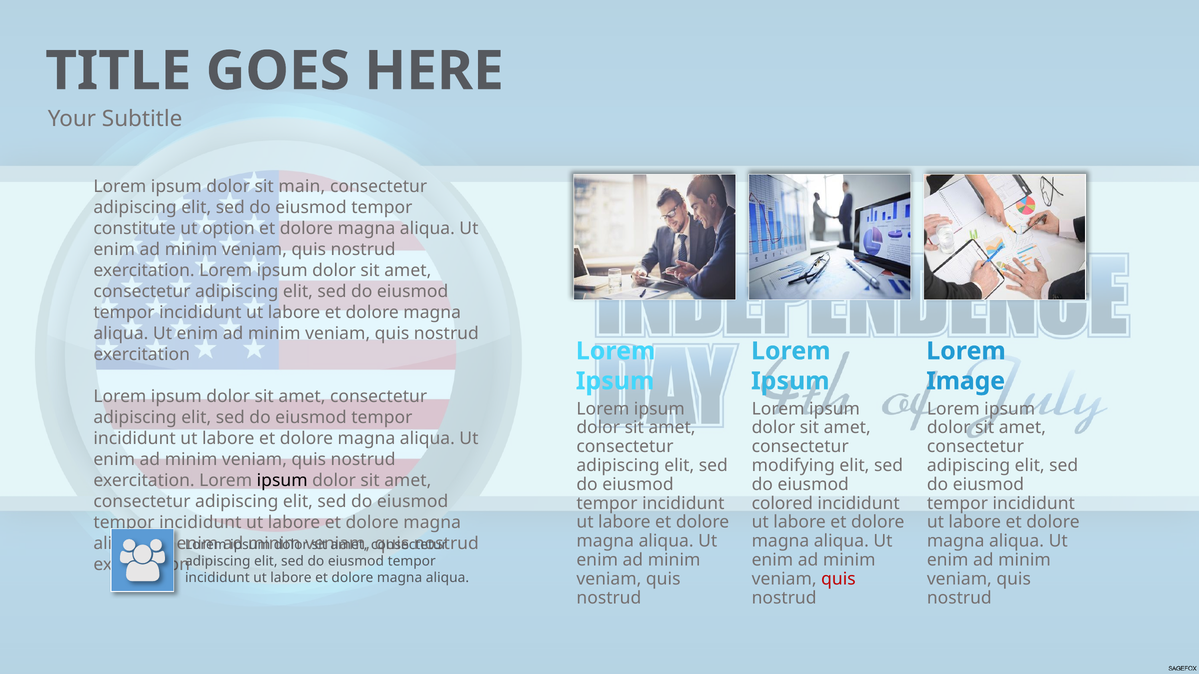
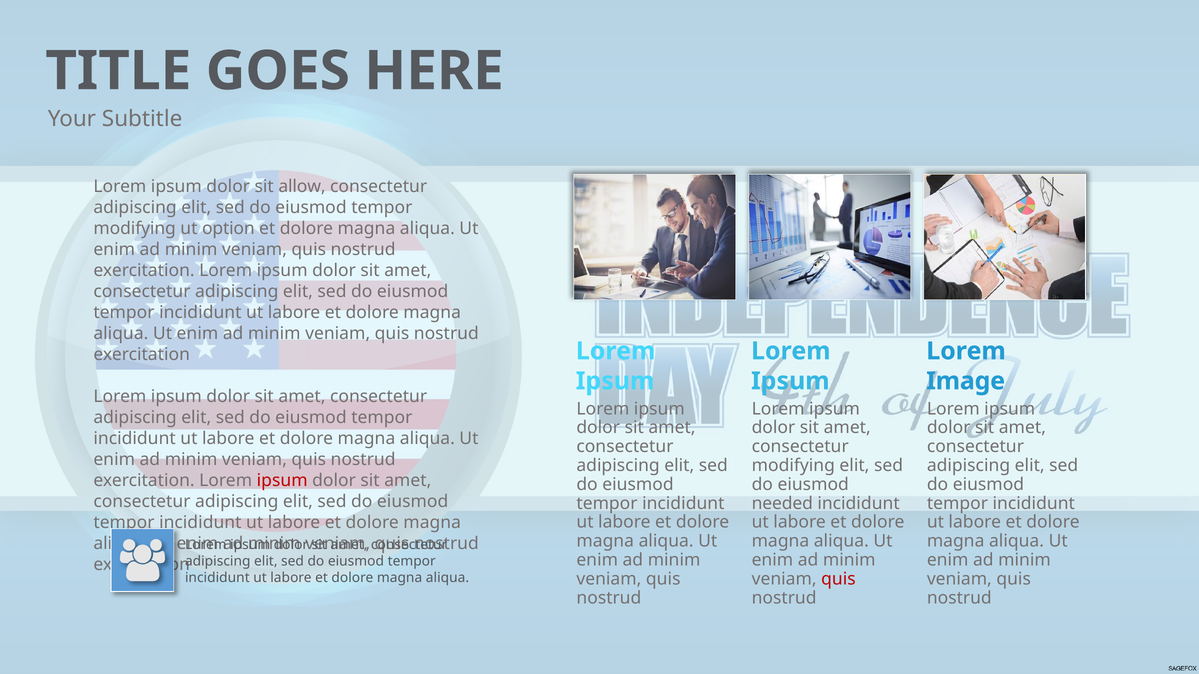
main: main -> allow
constitute at (135, 229): constitute -> modifying
ipsum at (282, 481) colour: black -> red
colored: colored -> needed
